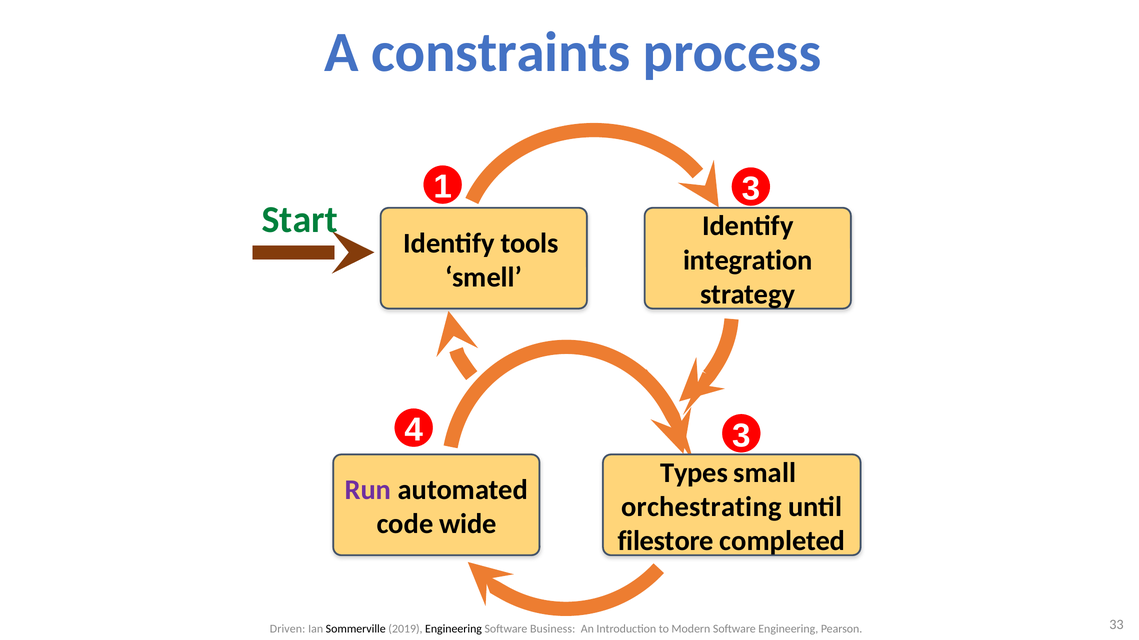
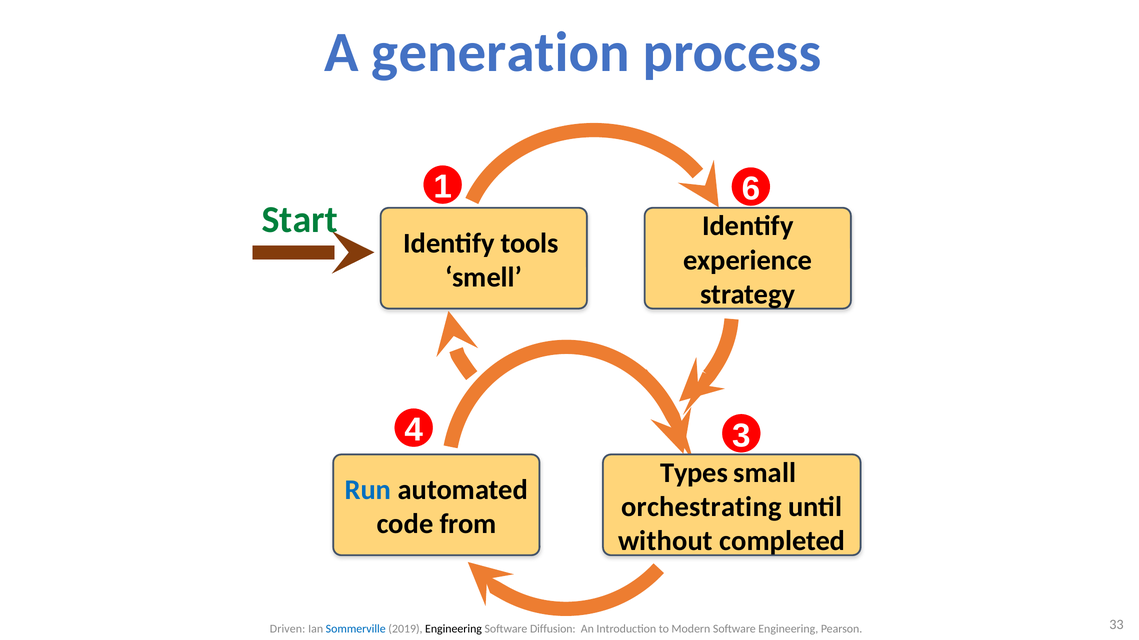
constraints: constraints -> generation
1 3: 3 -> 6
integration: integration -> experience
Run colour: purple -> blue
wide: wide -> from
filestore: filestore -> without
Sommerville colour: black -> blue
Business: Business -> Diffusion
